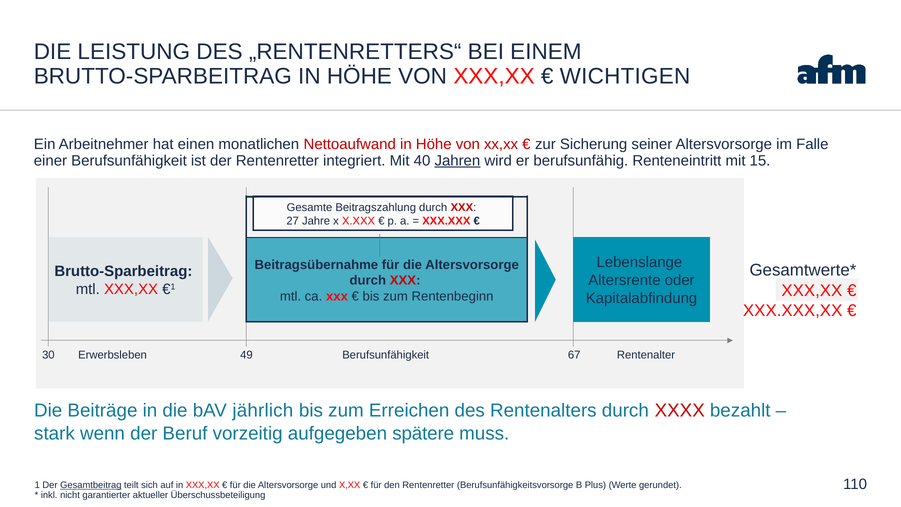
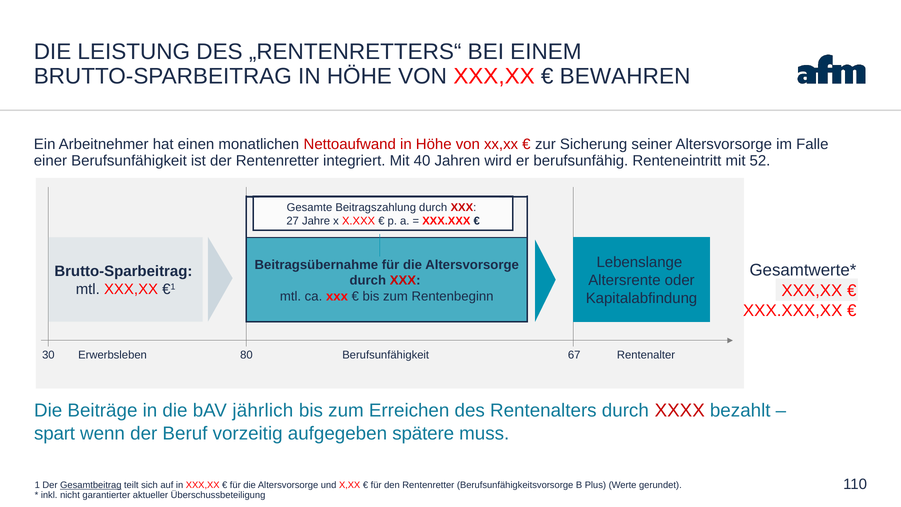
WICHTIGEN: WICHTIGEN -> BEWAHREN
Jahren underline: present -> none
15: 15 -> 52
49: 49 -> 80
stark: stark -> spart
